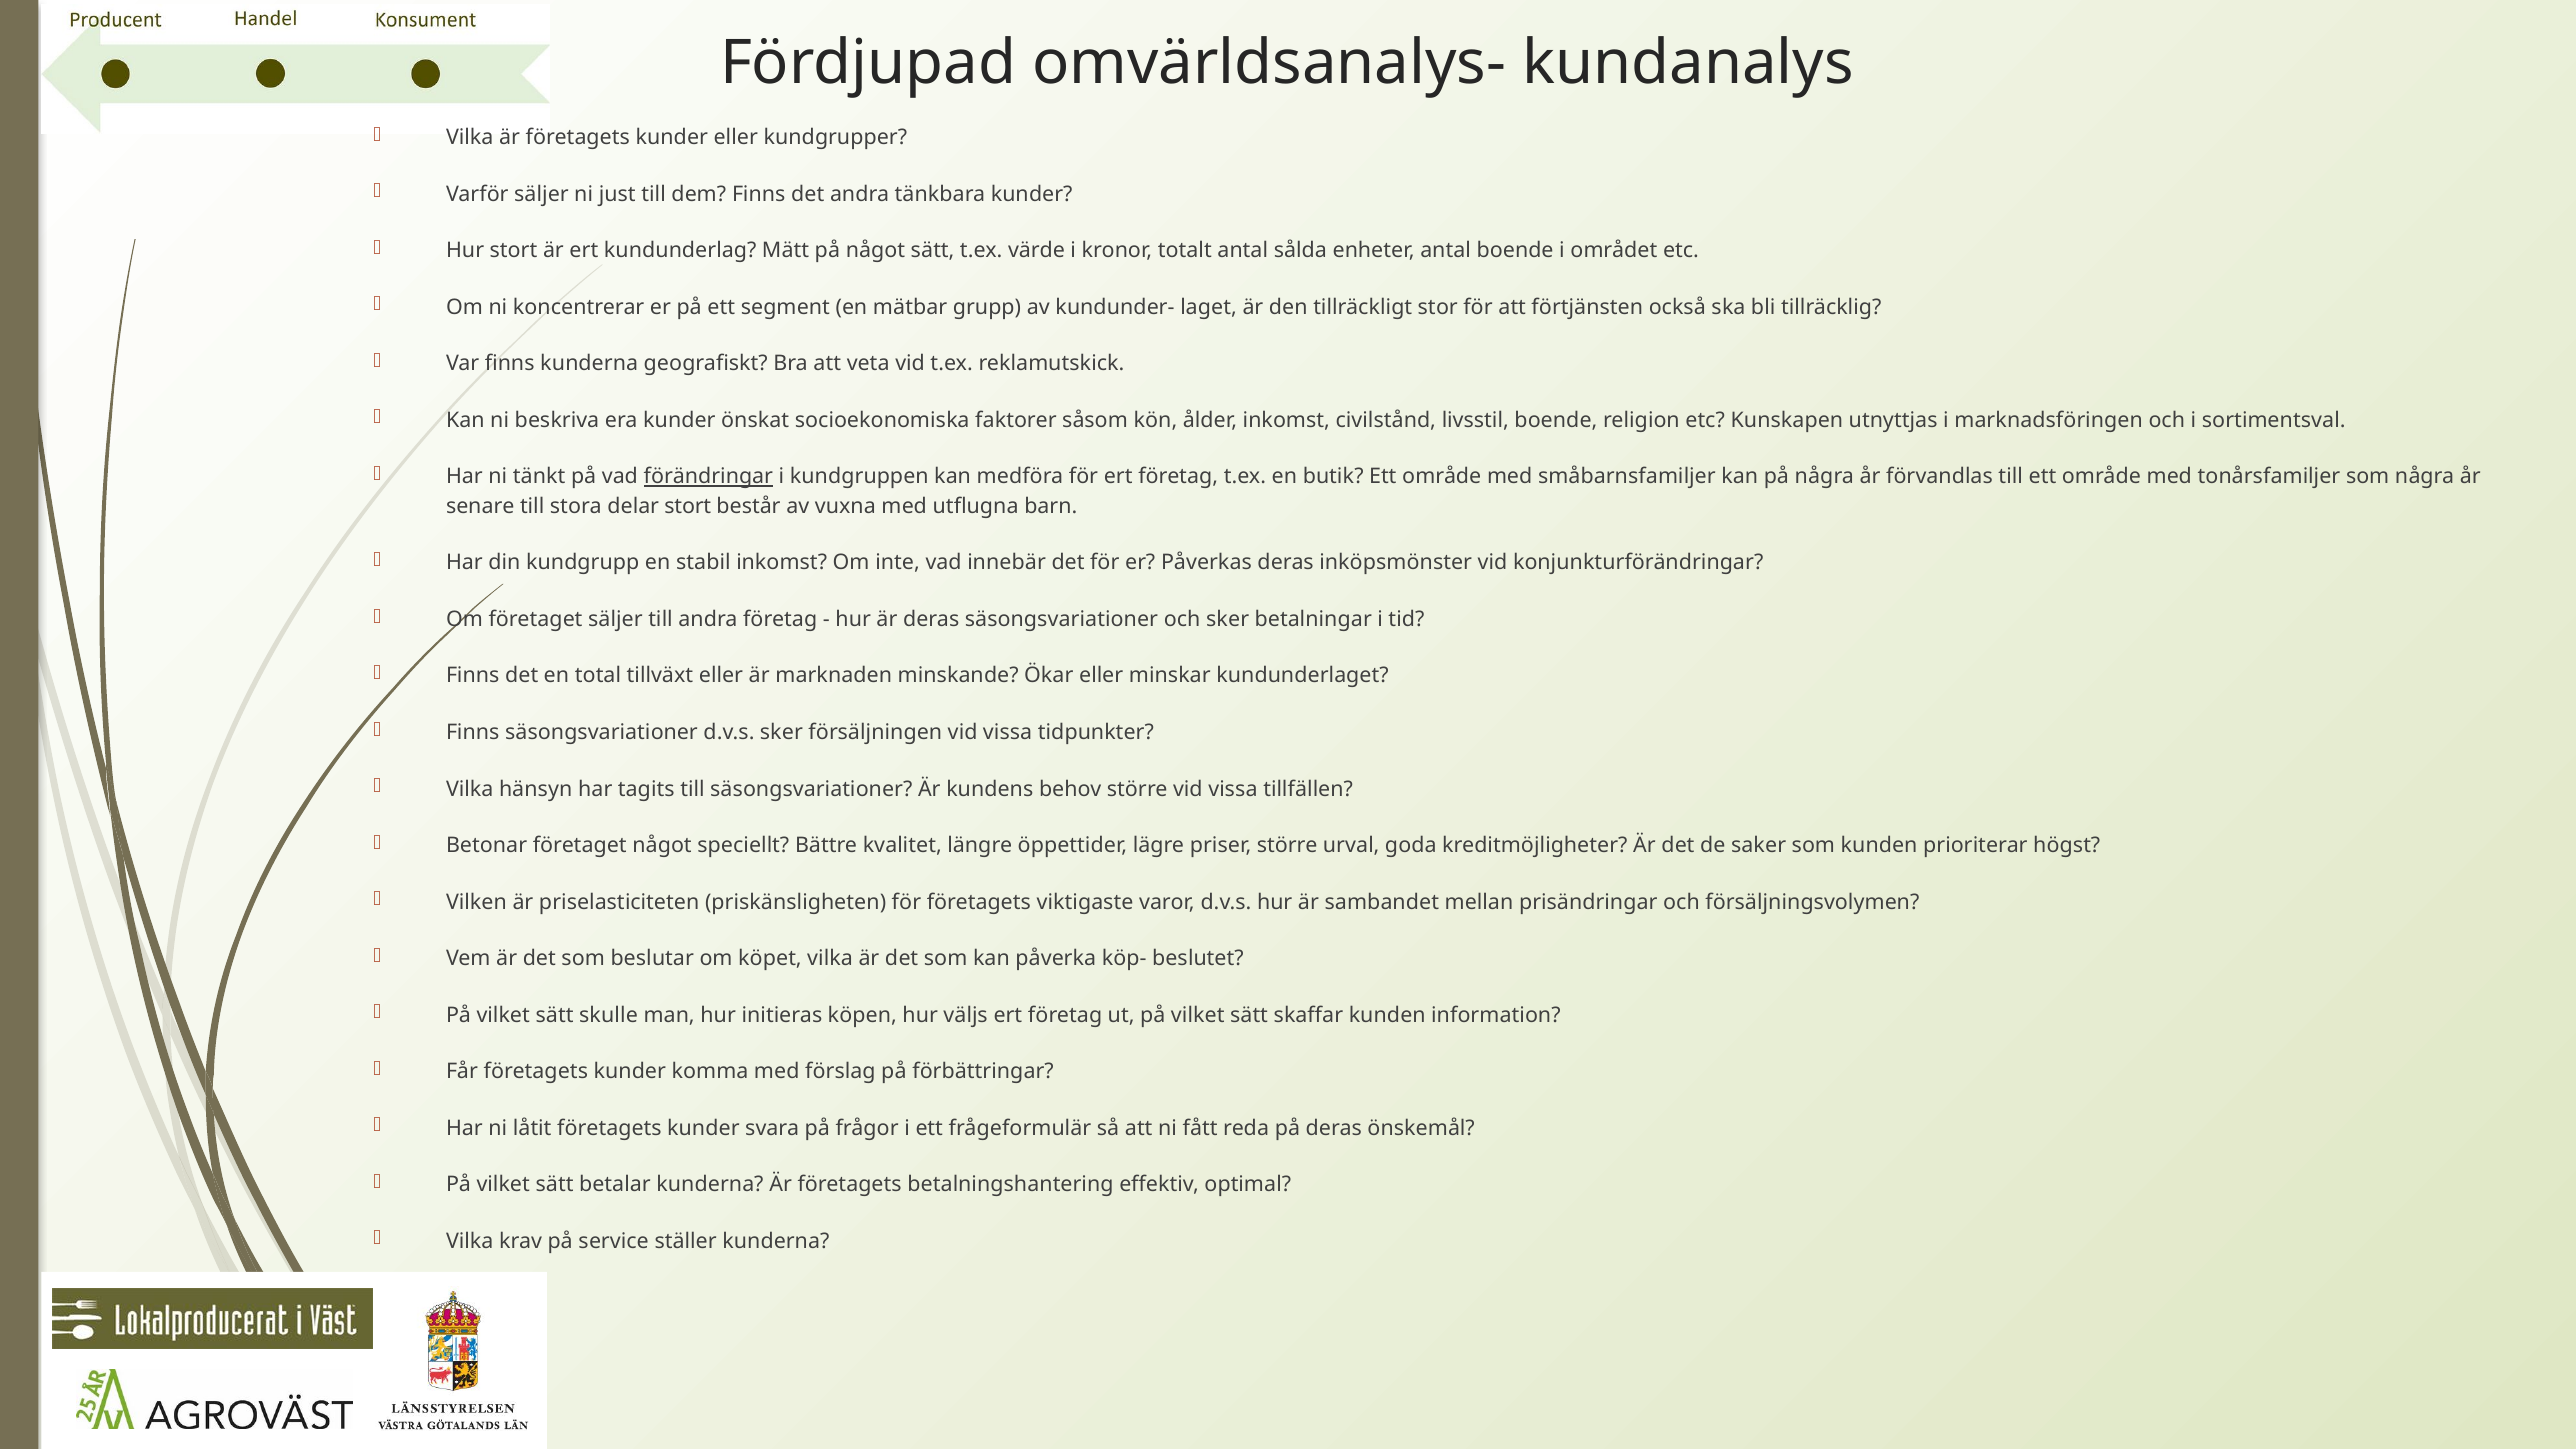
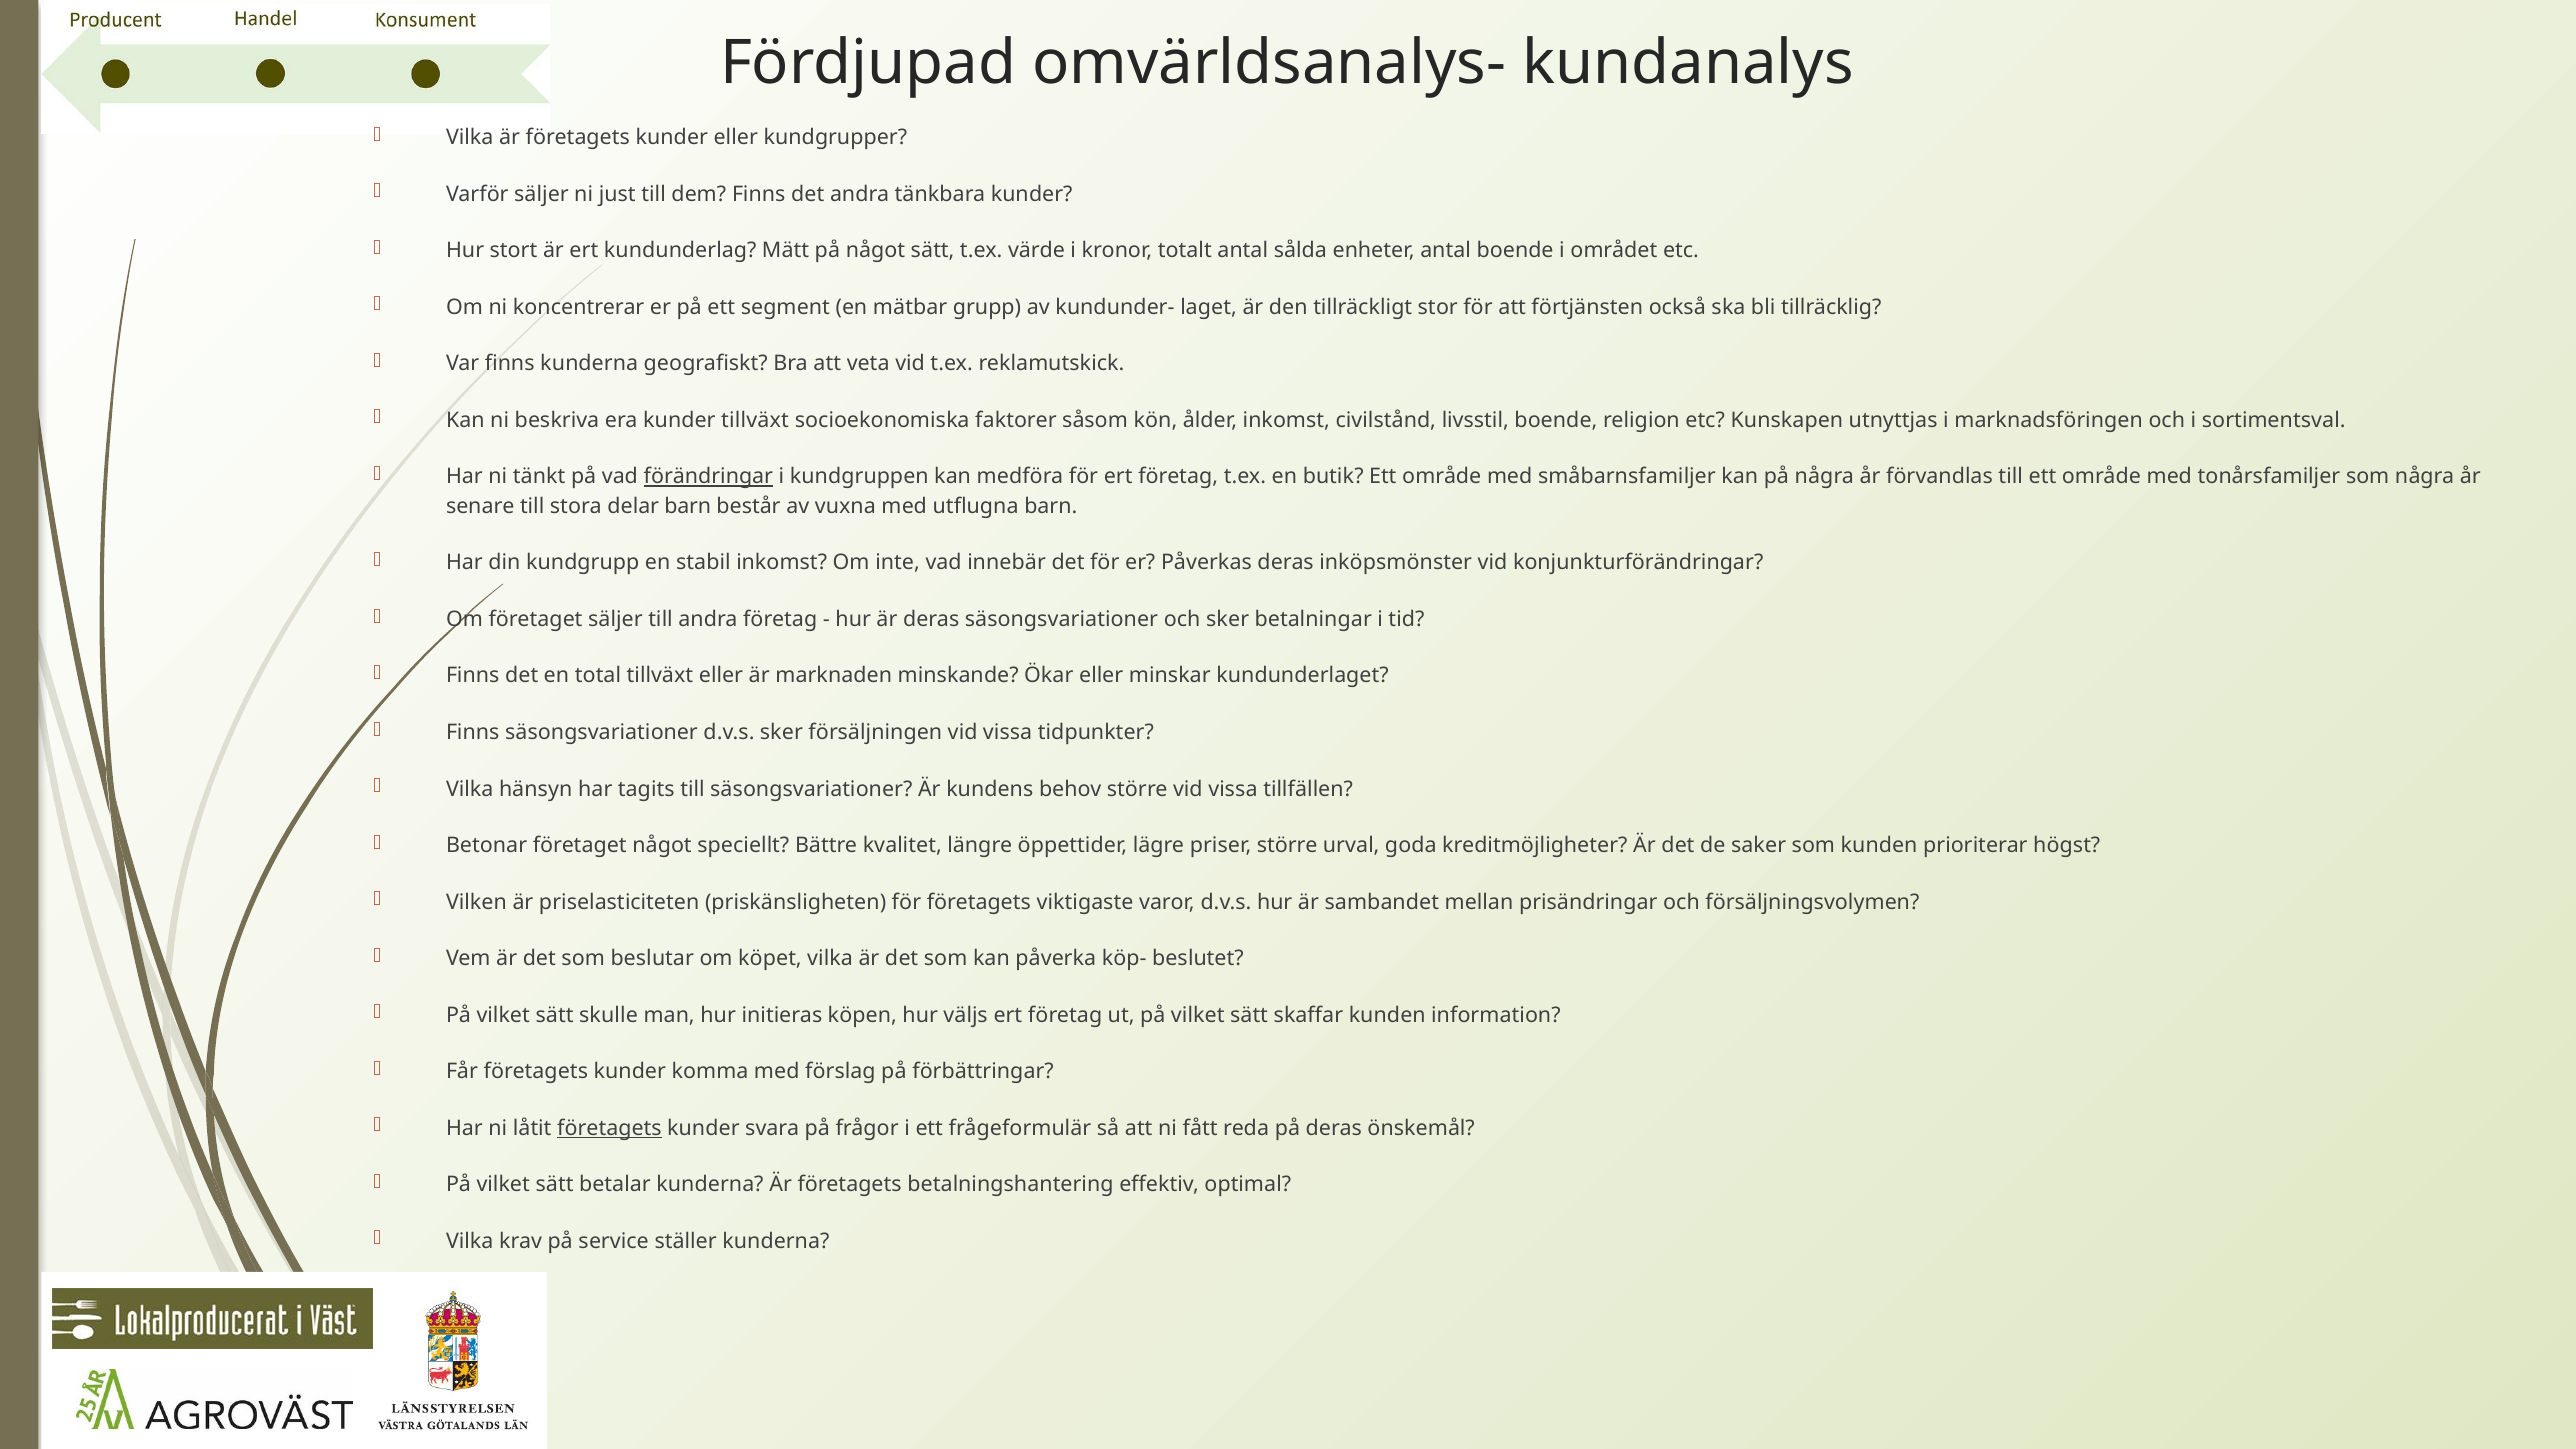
kunder önskat: önskat -> tillväxt
delar stort: stort -> barn
företagets at (609, 1128) underline: none -> present
